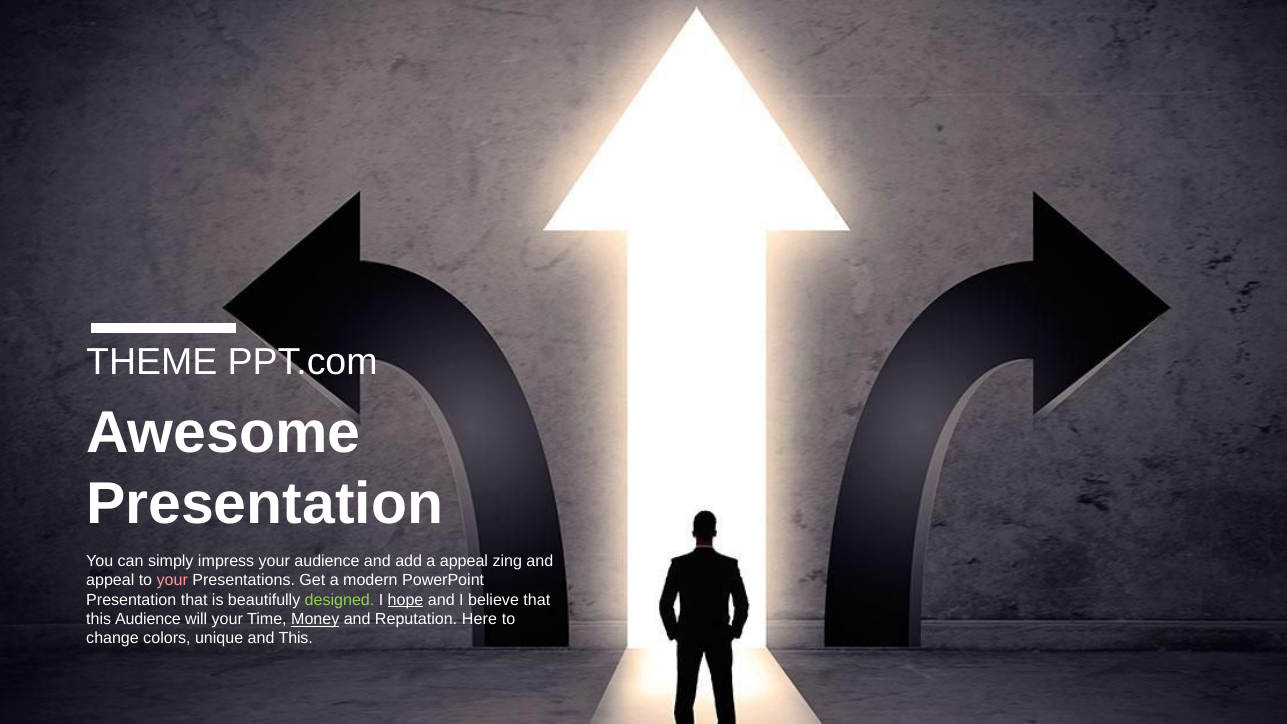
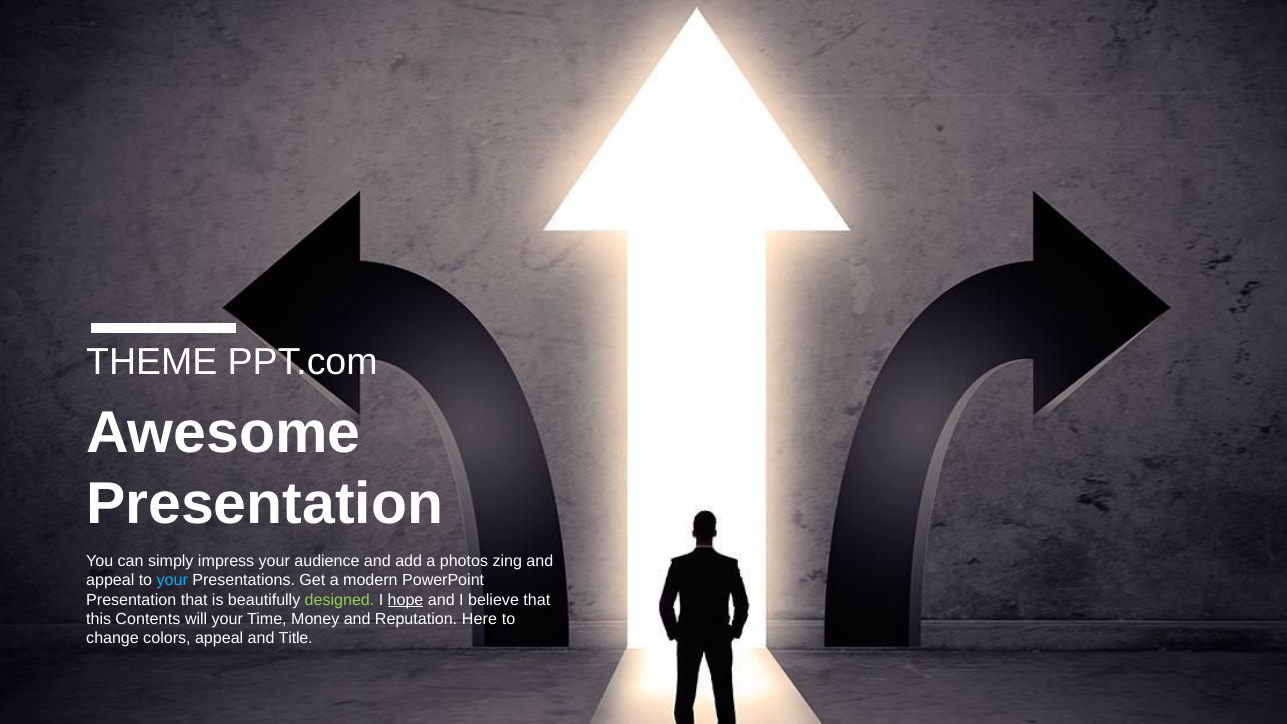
a appeal: appeal -> photos
your at (172, 581) colour: pink -> light blue
this Audience: Audience -> Contents
Money underline: present -> none
colors unique: unique -> appeal
and This: This -> Title
